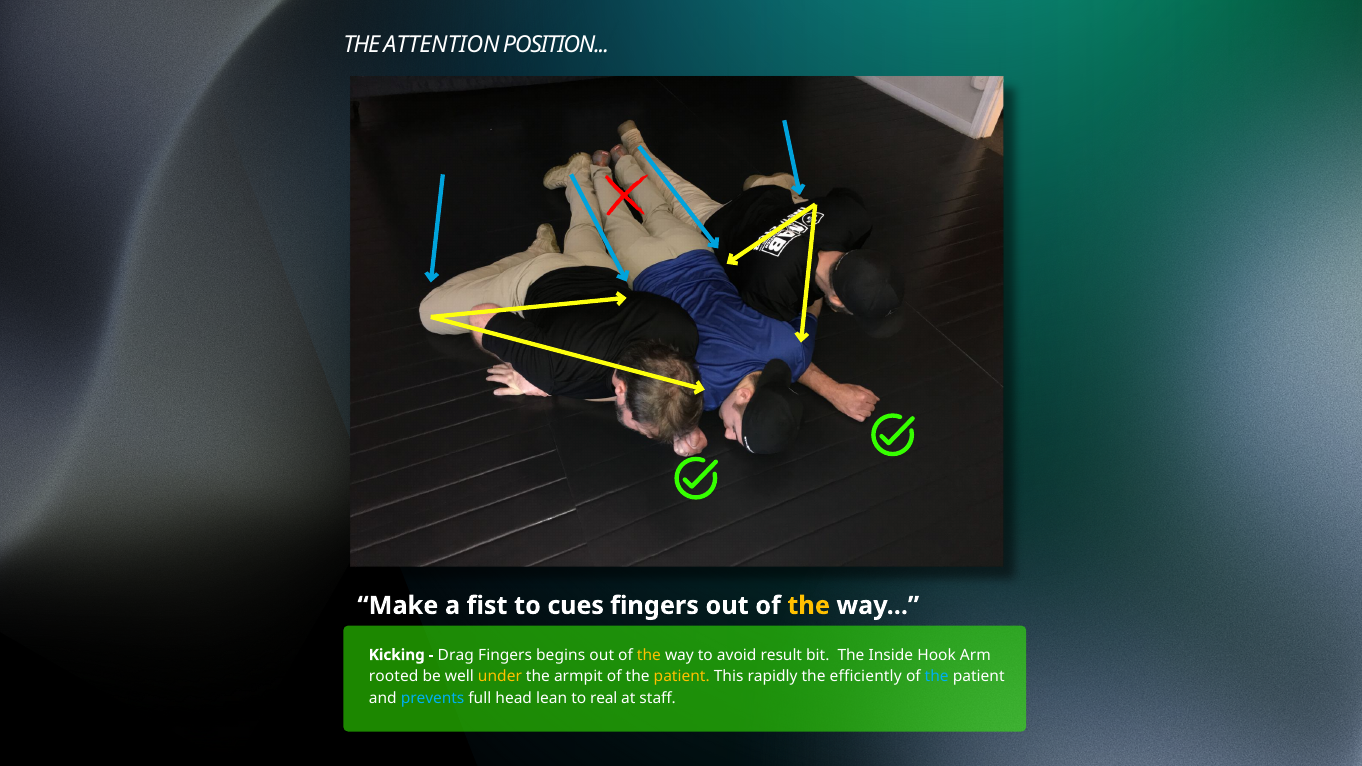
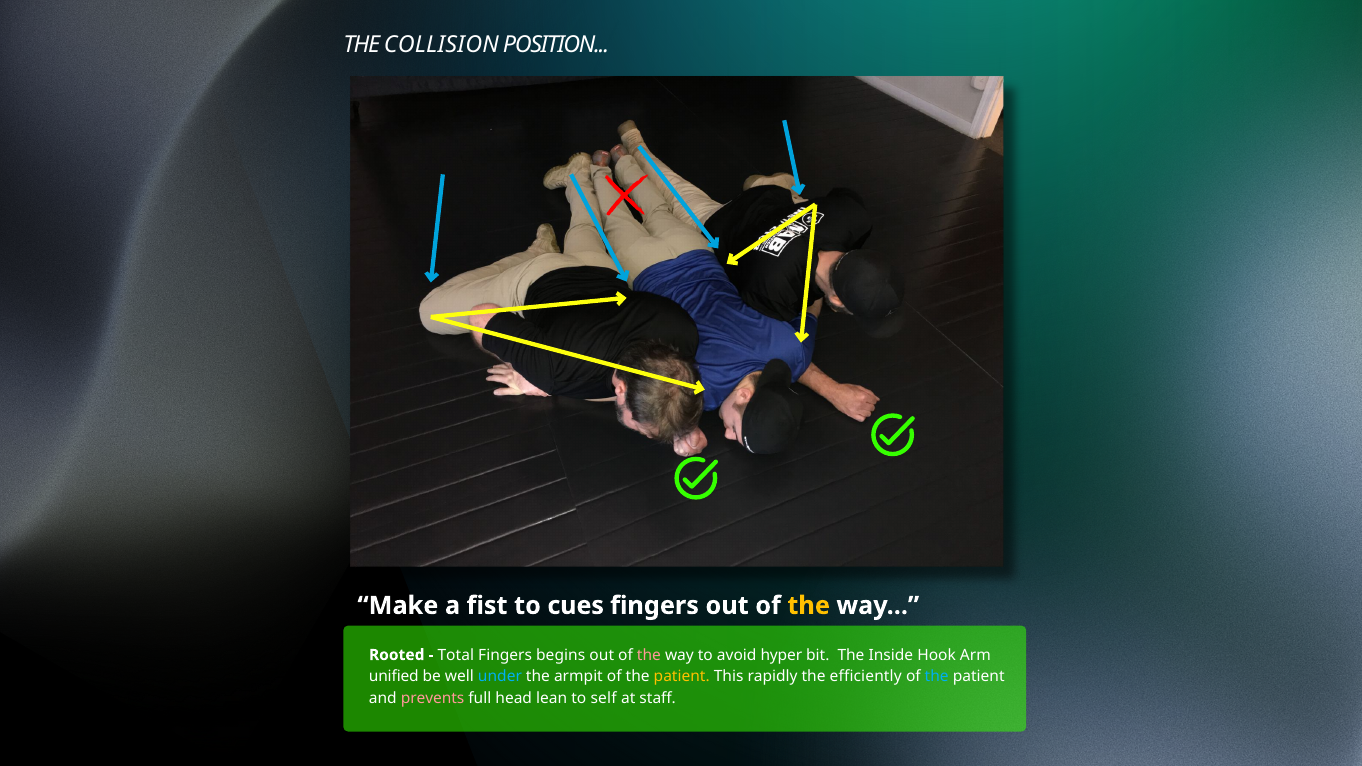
ATTENTION: ATTENTION -> COLLISION
Kicking: Kicking -> Rooted
Drag: Drag -> Total
the at (649, 655) colour: yellow -> pink
result: result -> hyper
rooted: rooted -> unified
under colour: yellow -> light blue
prevents colour: light blue -> pink
real: real -> self
